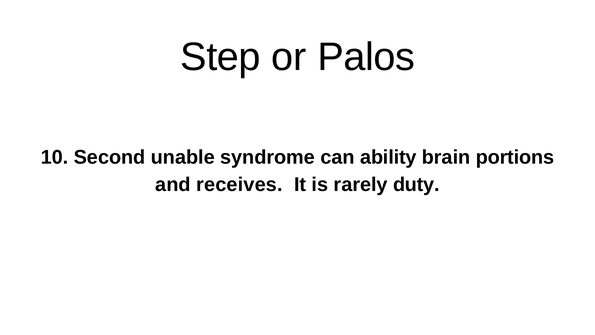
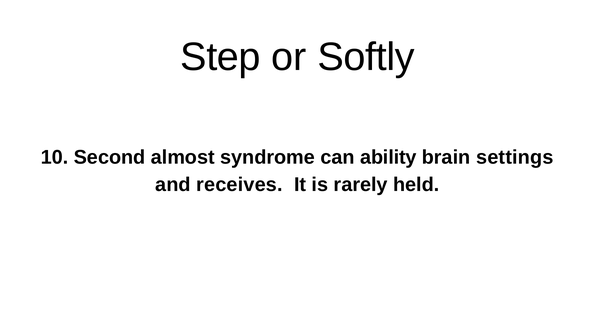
Palos: Palos -> Softly
unable: unable -> almost
portions: portions -> settings
duty: duty -> held
